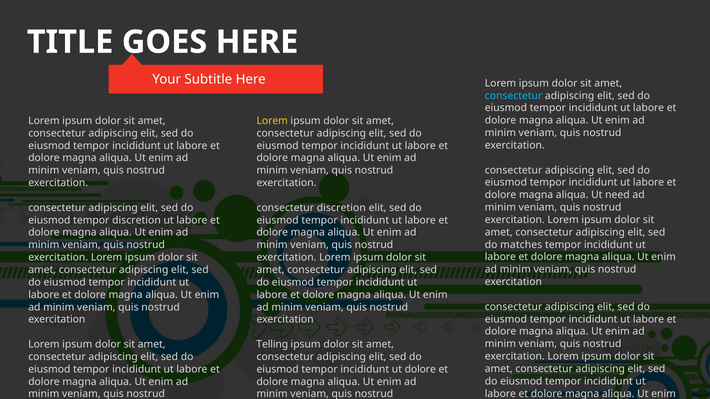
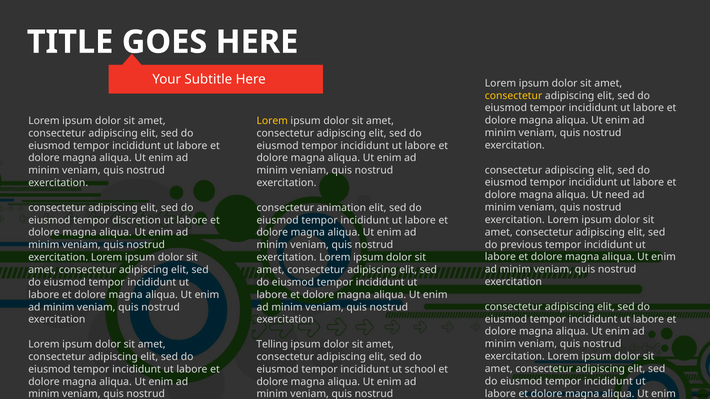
consectetur at (514, 96) colour: light blue -> yellow
consectetur discretion: discretion -> animation
matches: matches -> previous
ut dolore: dolore -> school
